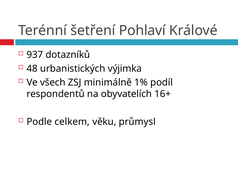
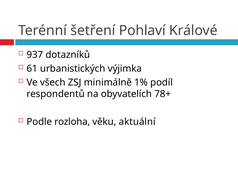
48: 48 -> 61
16+: 16+ -> 78+
celkem: celkem -> rozloha
průmysl: průmysl -> aktuální
